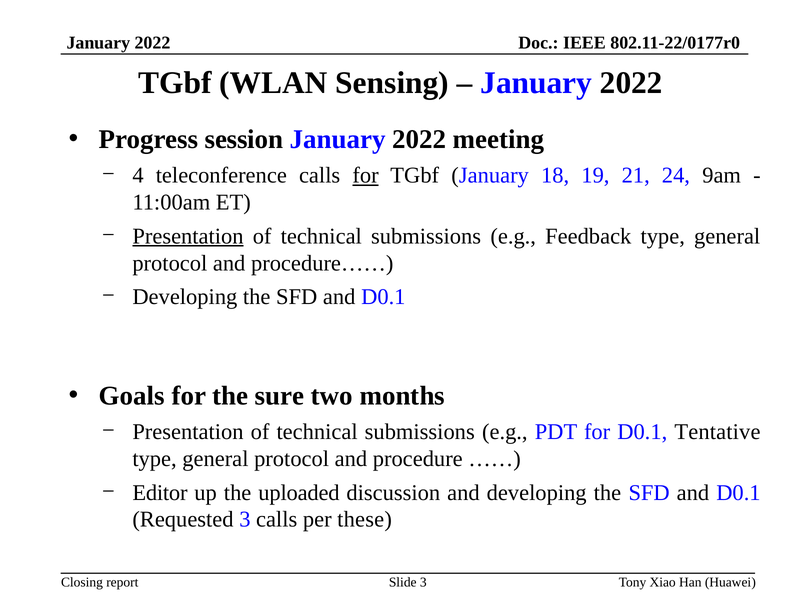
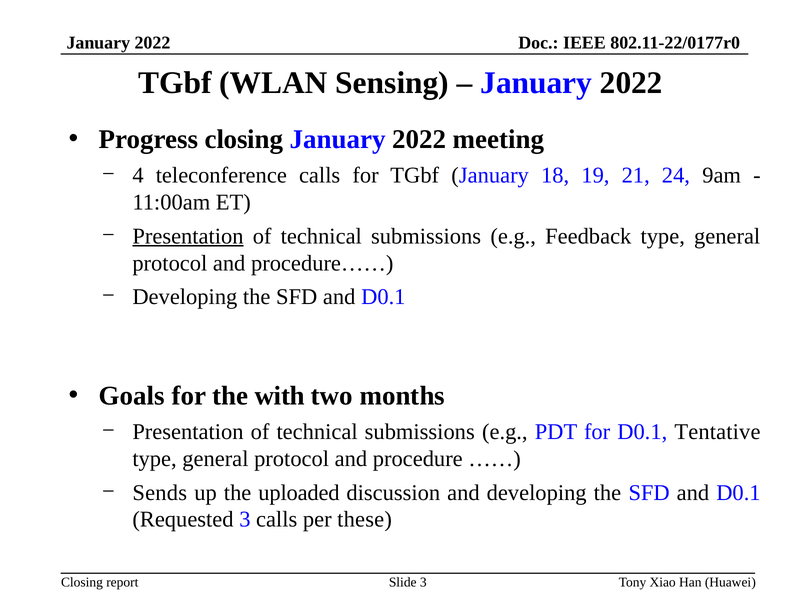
Progress session: session -> closing
for at (366, 175) underline: present -> none
sure: sure -> with
Editor: Editor -> Sends
